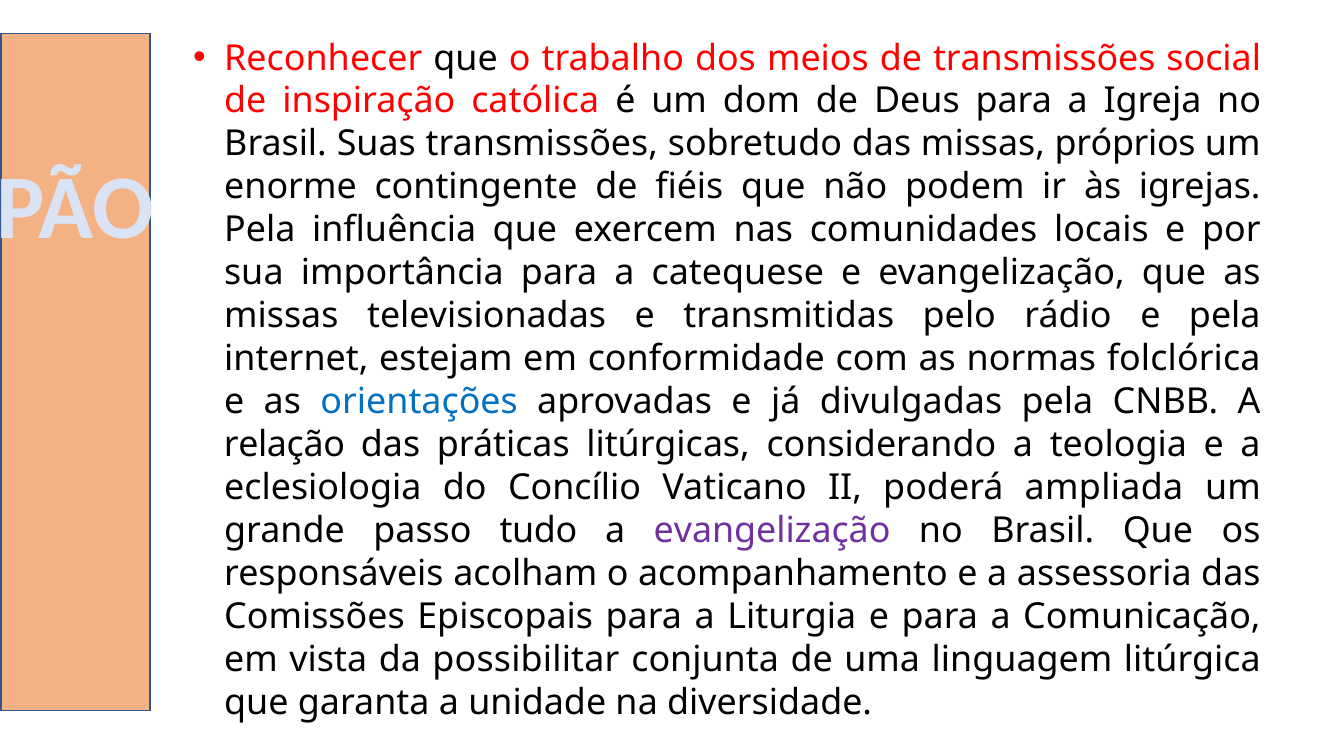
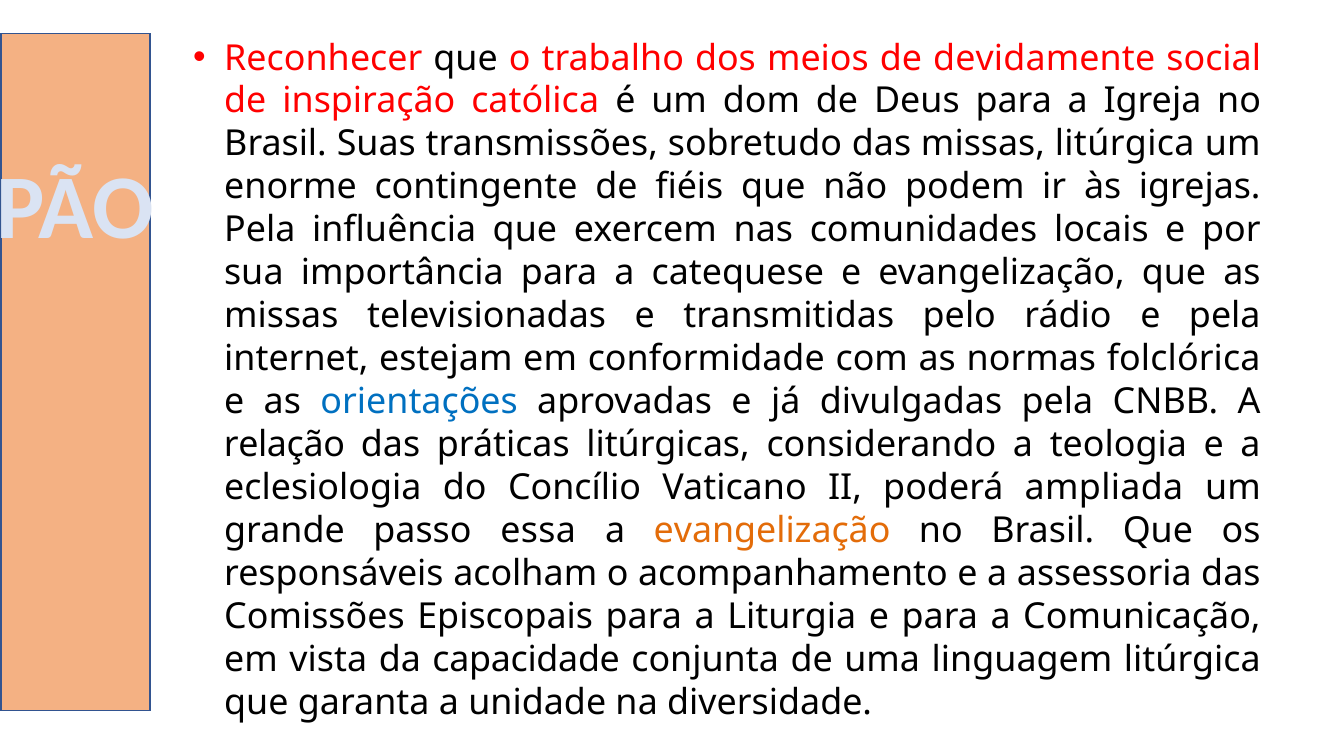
de transmissões: transmissões -> devidamente
missas próprios: próprios -> litúrgica
tudo: tudo -> essa
evangelização at (772, 531) colour: purple -> orange
possibilitar: possibilitar -> capacidade
